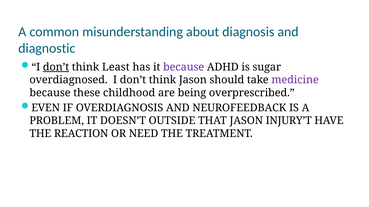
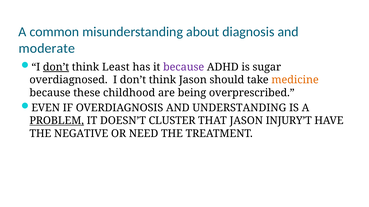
diagnostic: diagnostic -> moderate
medicine colour: purple -> orange
NEUROFEEDBACK: NEUROFEEDBACK -> UNDERSTANDING
PROBLEM underline: none -> present
OUTSIDE: OUTSIDE -> CLUSTER
REACTION: REACTION -> NEGATIVE
